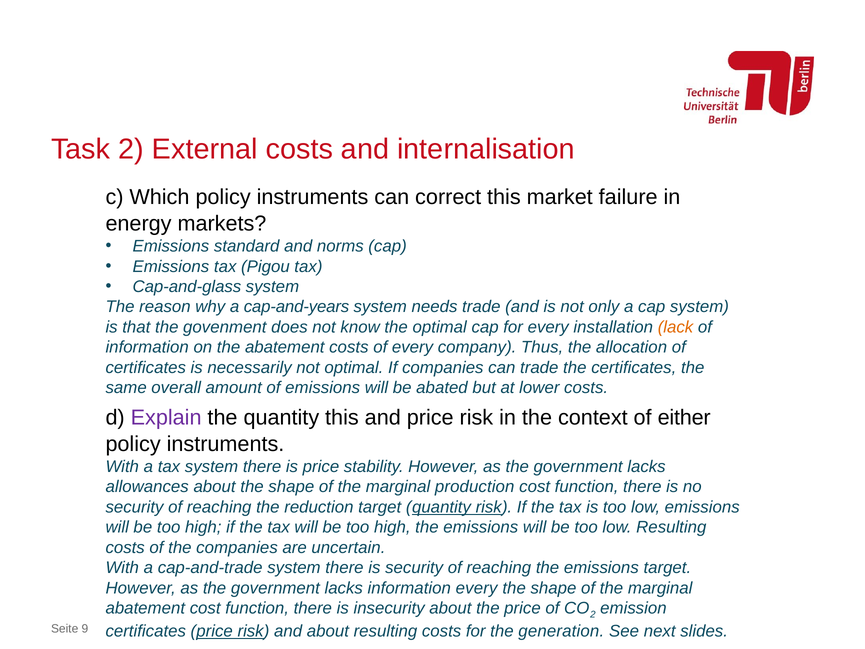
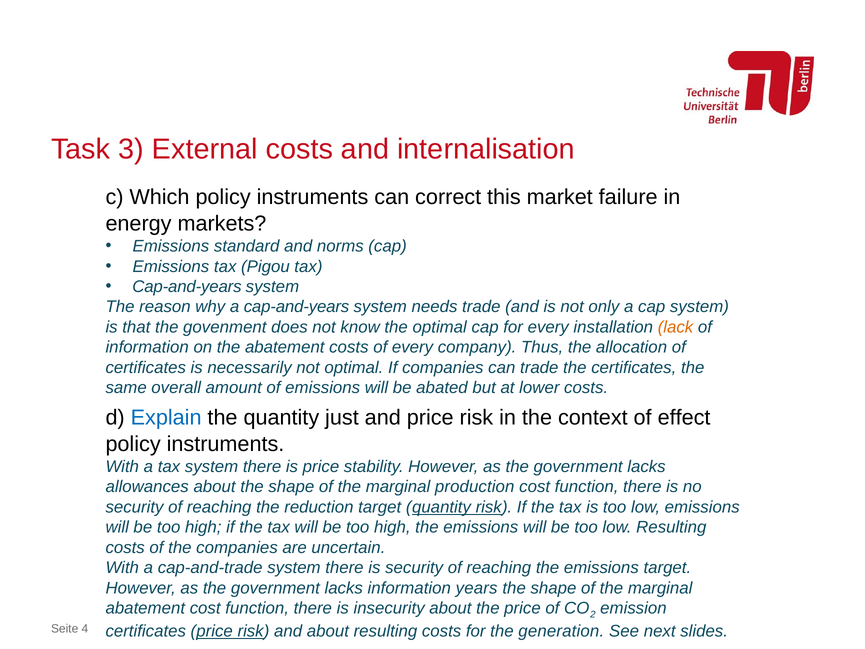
Task 2: 2 -> 3
Cap-and-glass at (187, 287): Cap-and-glass -> Cap-and-years
Explain colour: purple -> blue
quantity this: this -> just
either: either -> effect
information every: every -> years
9: 9 -> 4
